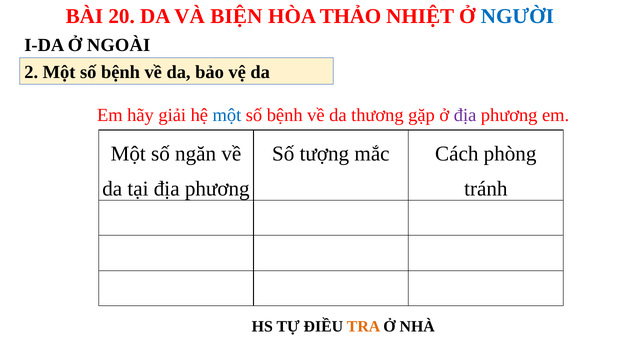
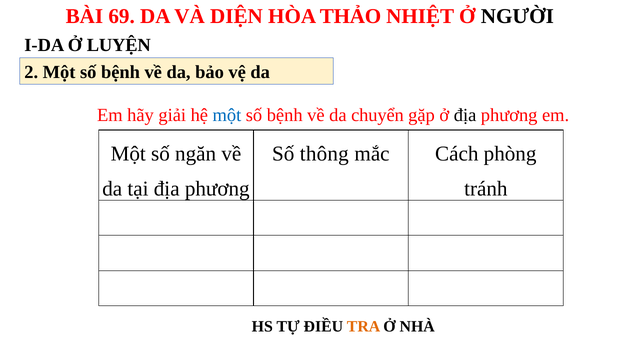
20: 20 -> 69
BIỆN: BIỆN -> DIỆN
NGƯỜI colour: blue -> black
NGOÀI: NGOÀI -> LUYỆN
thương: thương -> chuyển
địa at (465, 115) colour: purple -> black
tượng: tượng -> thông
